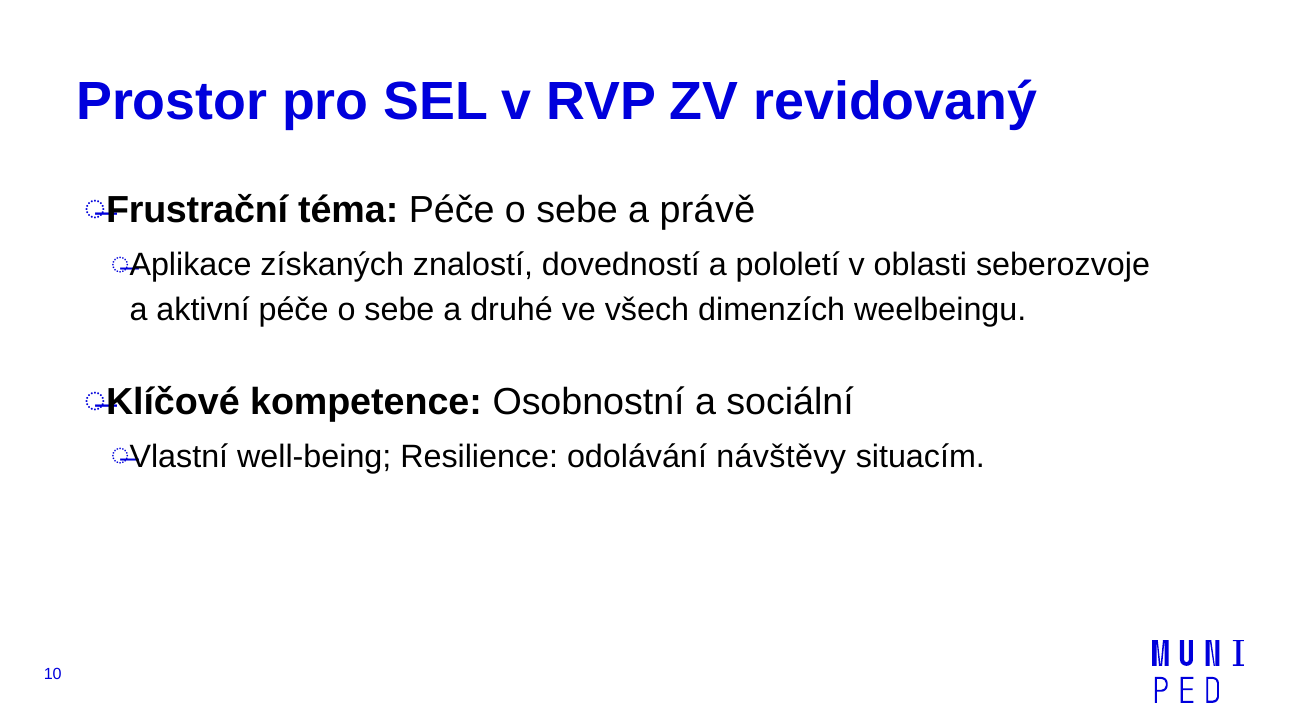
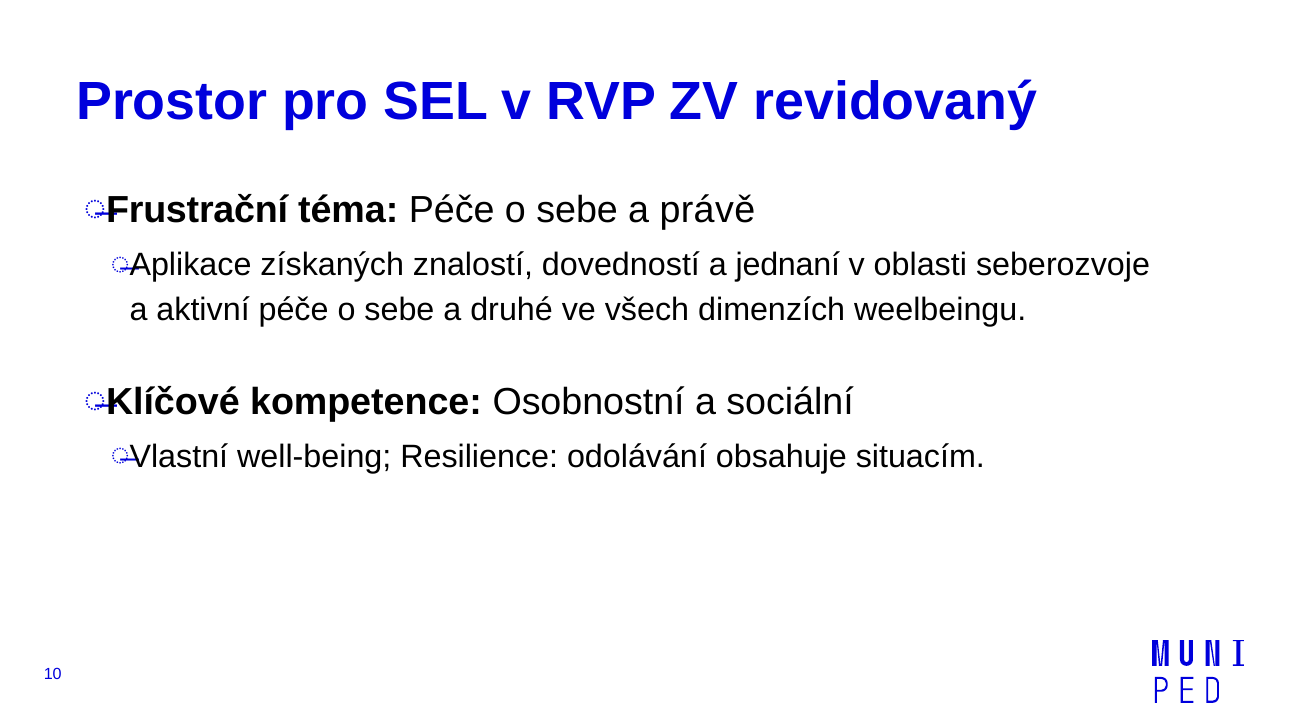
pololetí: pololetí -> jednaní
návštěvy: návštěvy -> obsahuje
